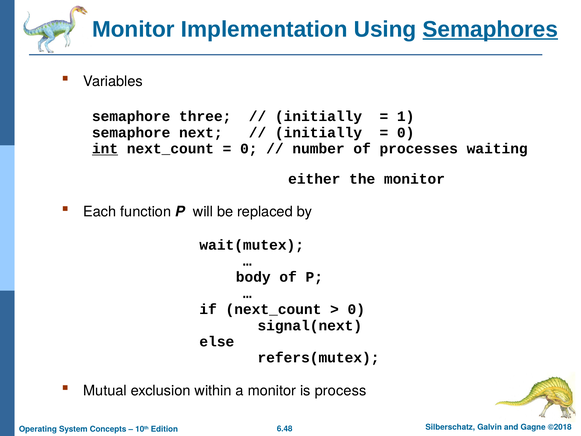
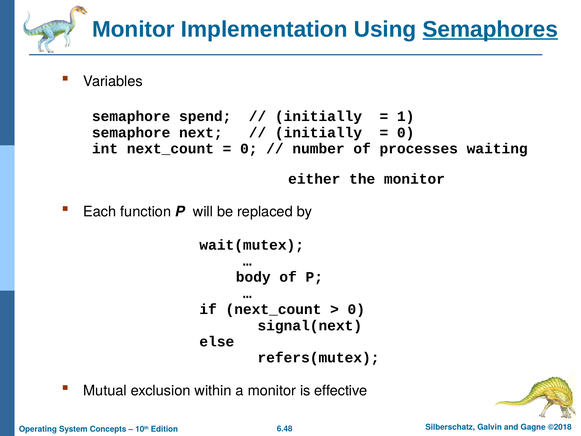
three: three -> spend
int underline: present -> none
process: process -> effective
